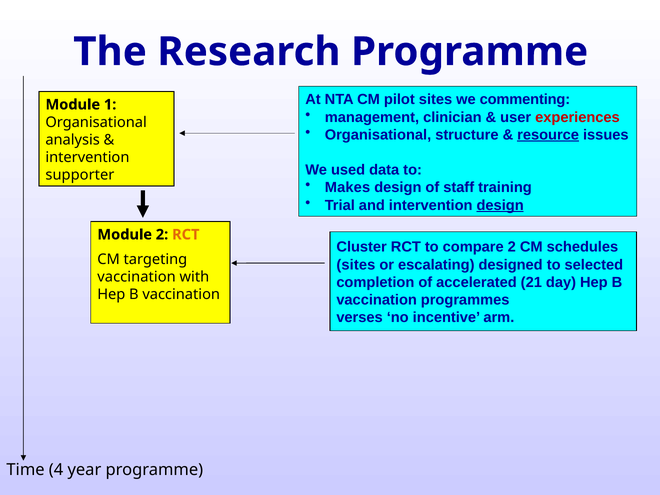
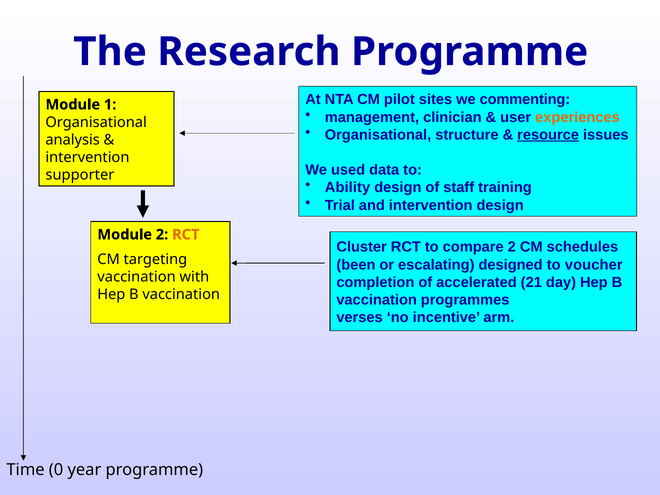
experiences colour: red -> orange
Makes: Makes -> Ability
design at (500, 205) underline: present -> none
sites at (356, 265): sites -> been
selected: selected -> voucher
4: 4 -> 0
